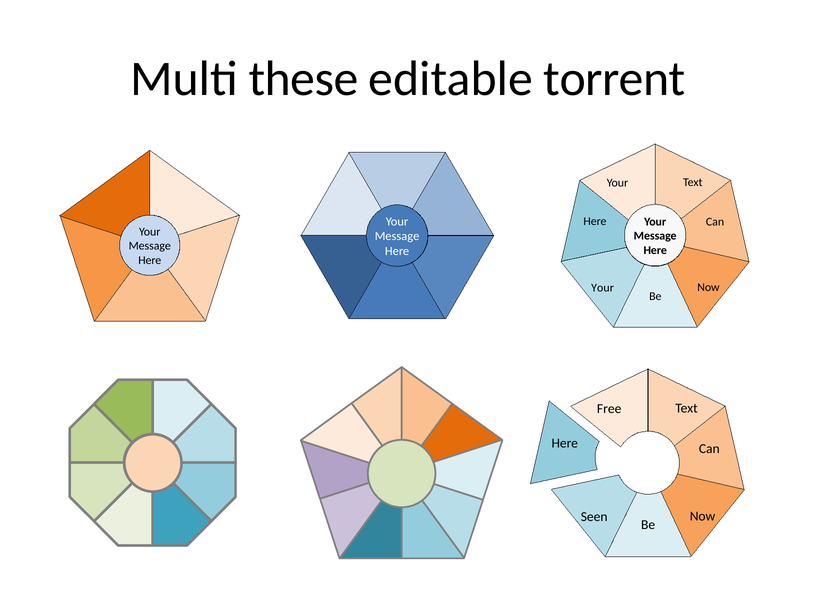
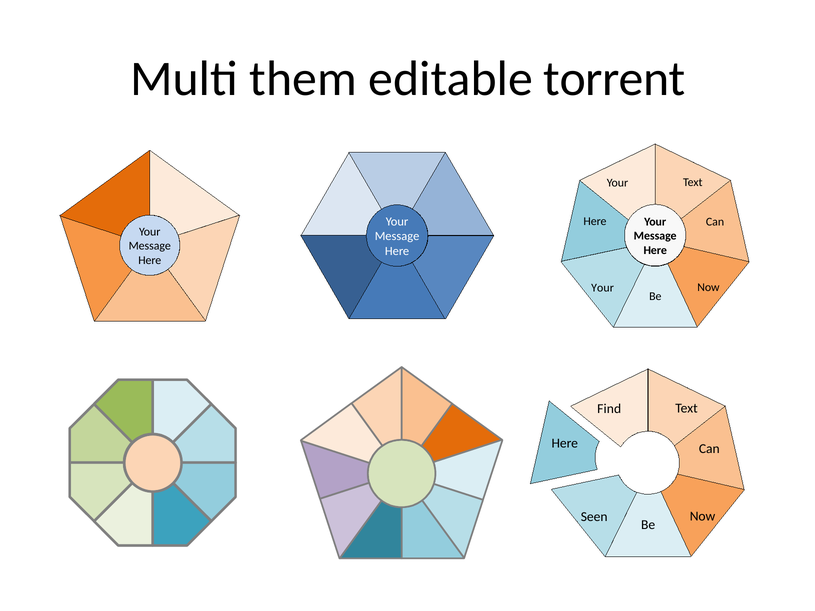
these: these -> them
Free: Free -> Find
